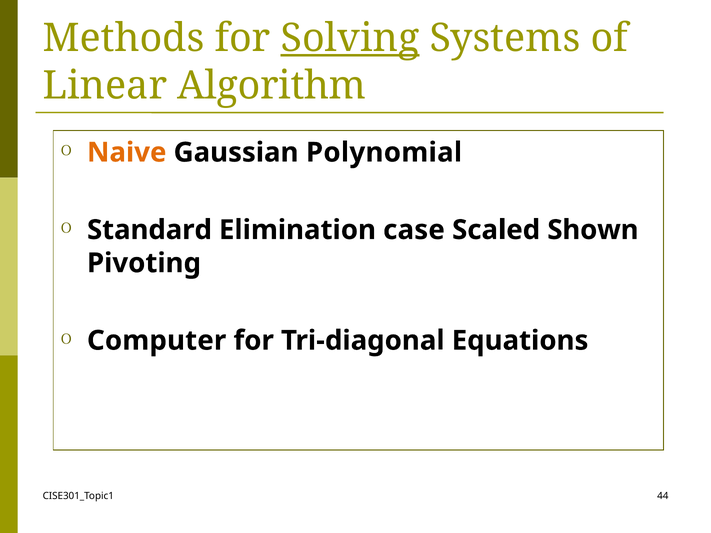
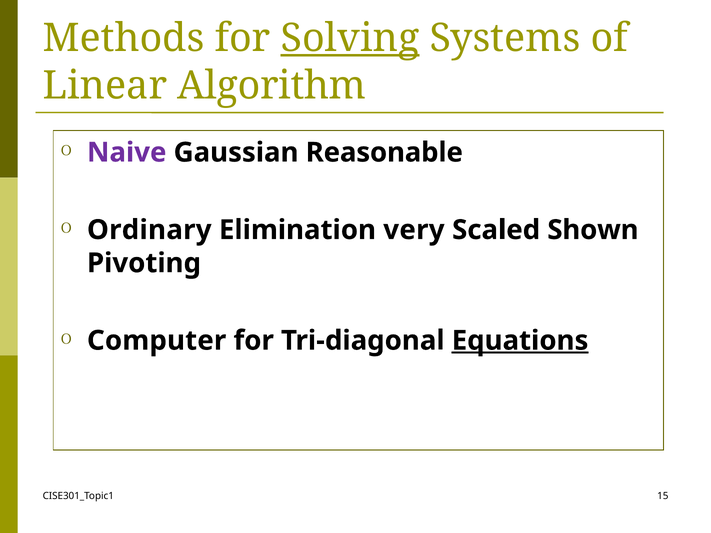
Naive colour: orange -> purple
Polynomial: Polynomial -> Reasonable
Standard: Standard -> Ordinary
case: case -> very
Equations underline: none -> present
44: 44 -> 15
